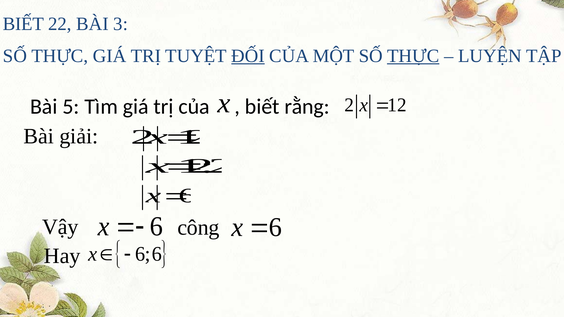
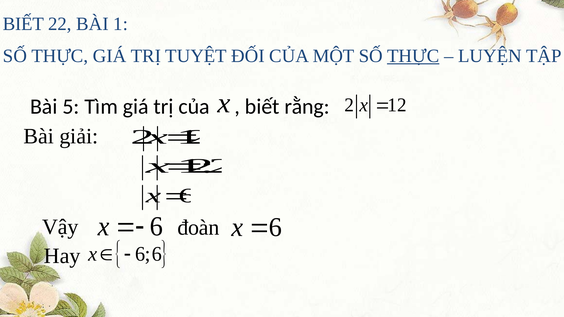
3: 3 -> 1
ĐỐI underline: present -> none
công: công -> đoàn
